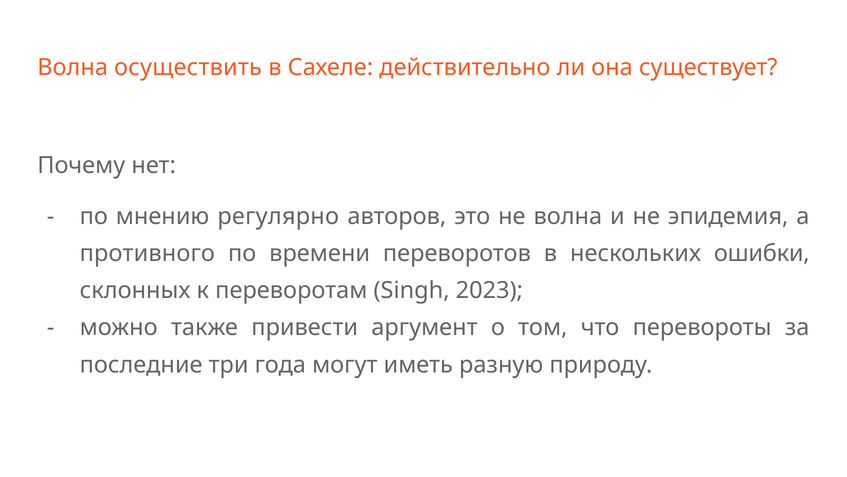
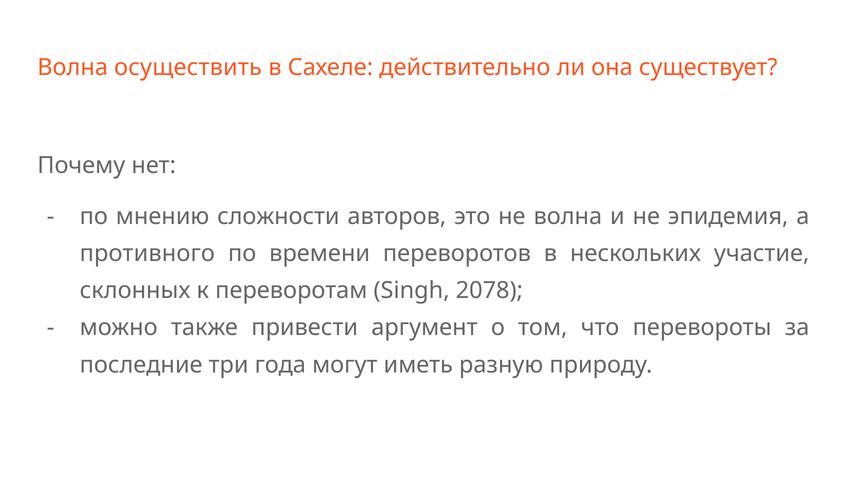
регулярно: регулярно -> сложности
ошибки: ошибки -> участие
2023: 2023 -> 2078
